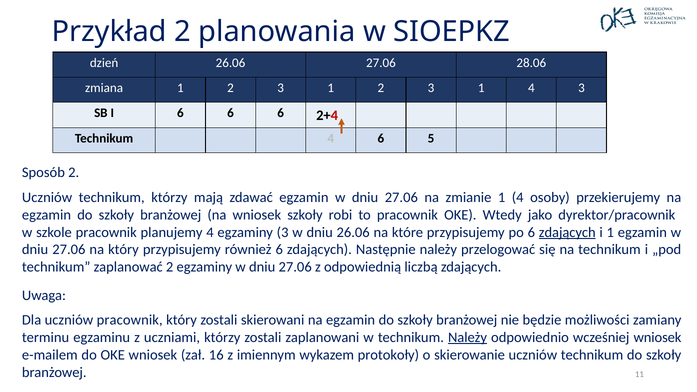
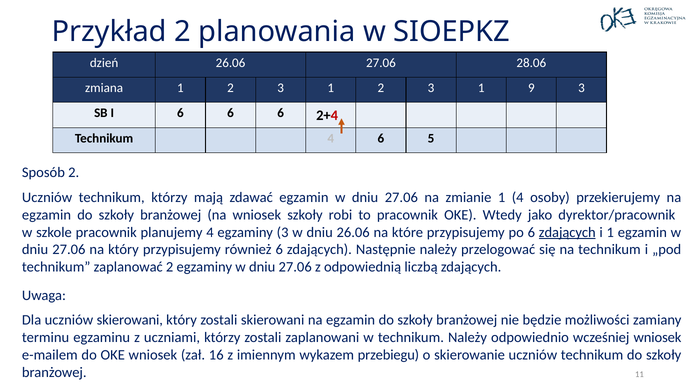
3 1 4: 4 -> 9
uczniów pracownik: pracownik -> skierowani
Należy at (468, 337) underline: present -> none
protokoły: protokoły -> przebiegu
